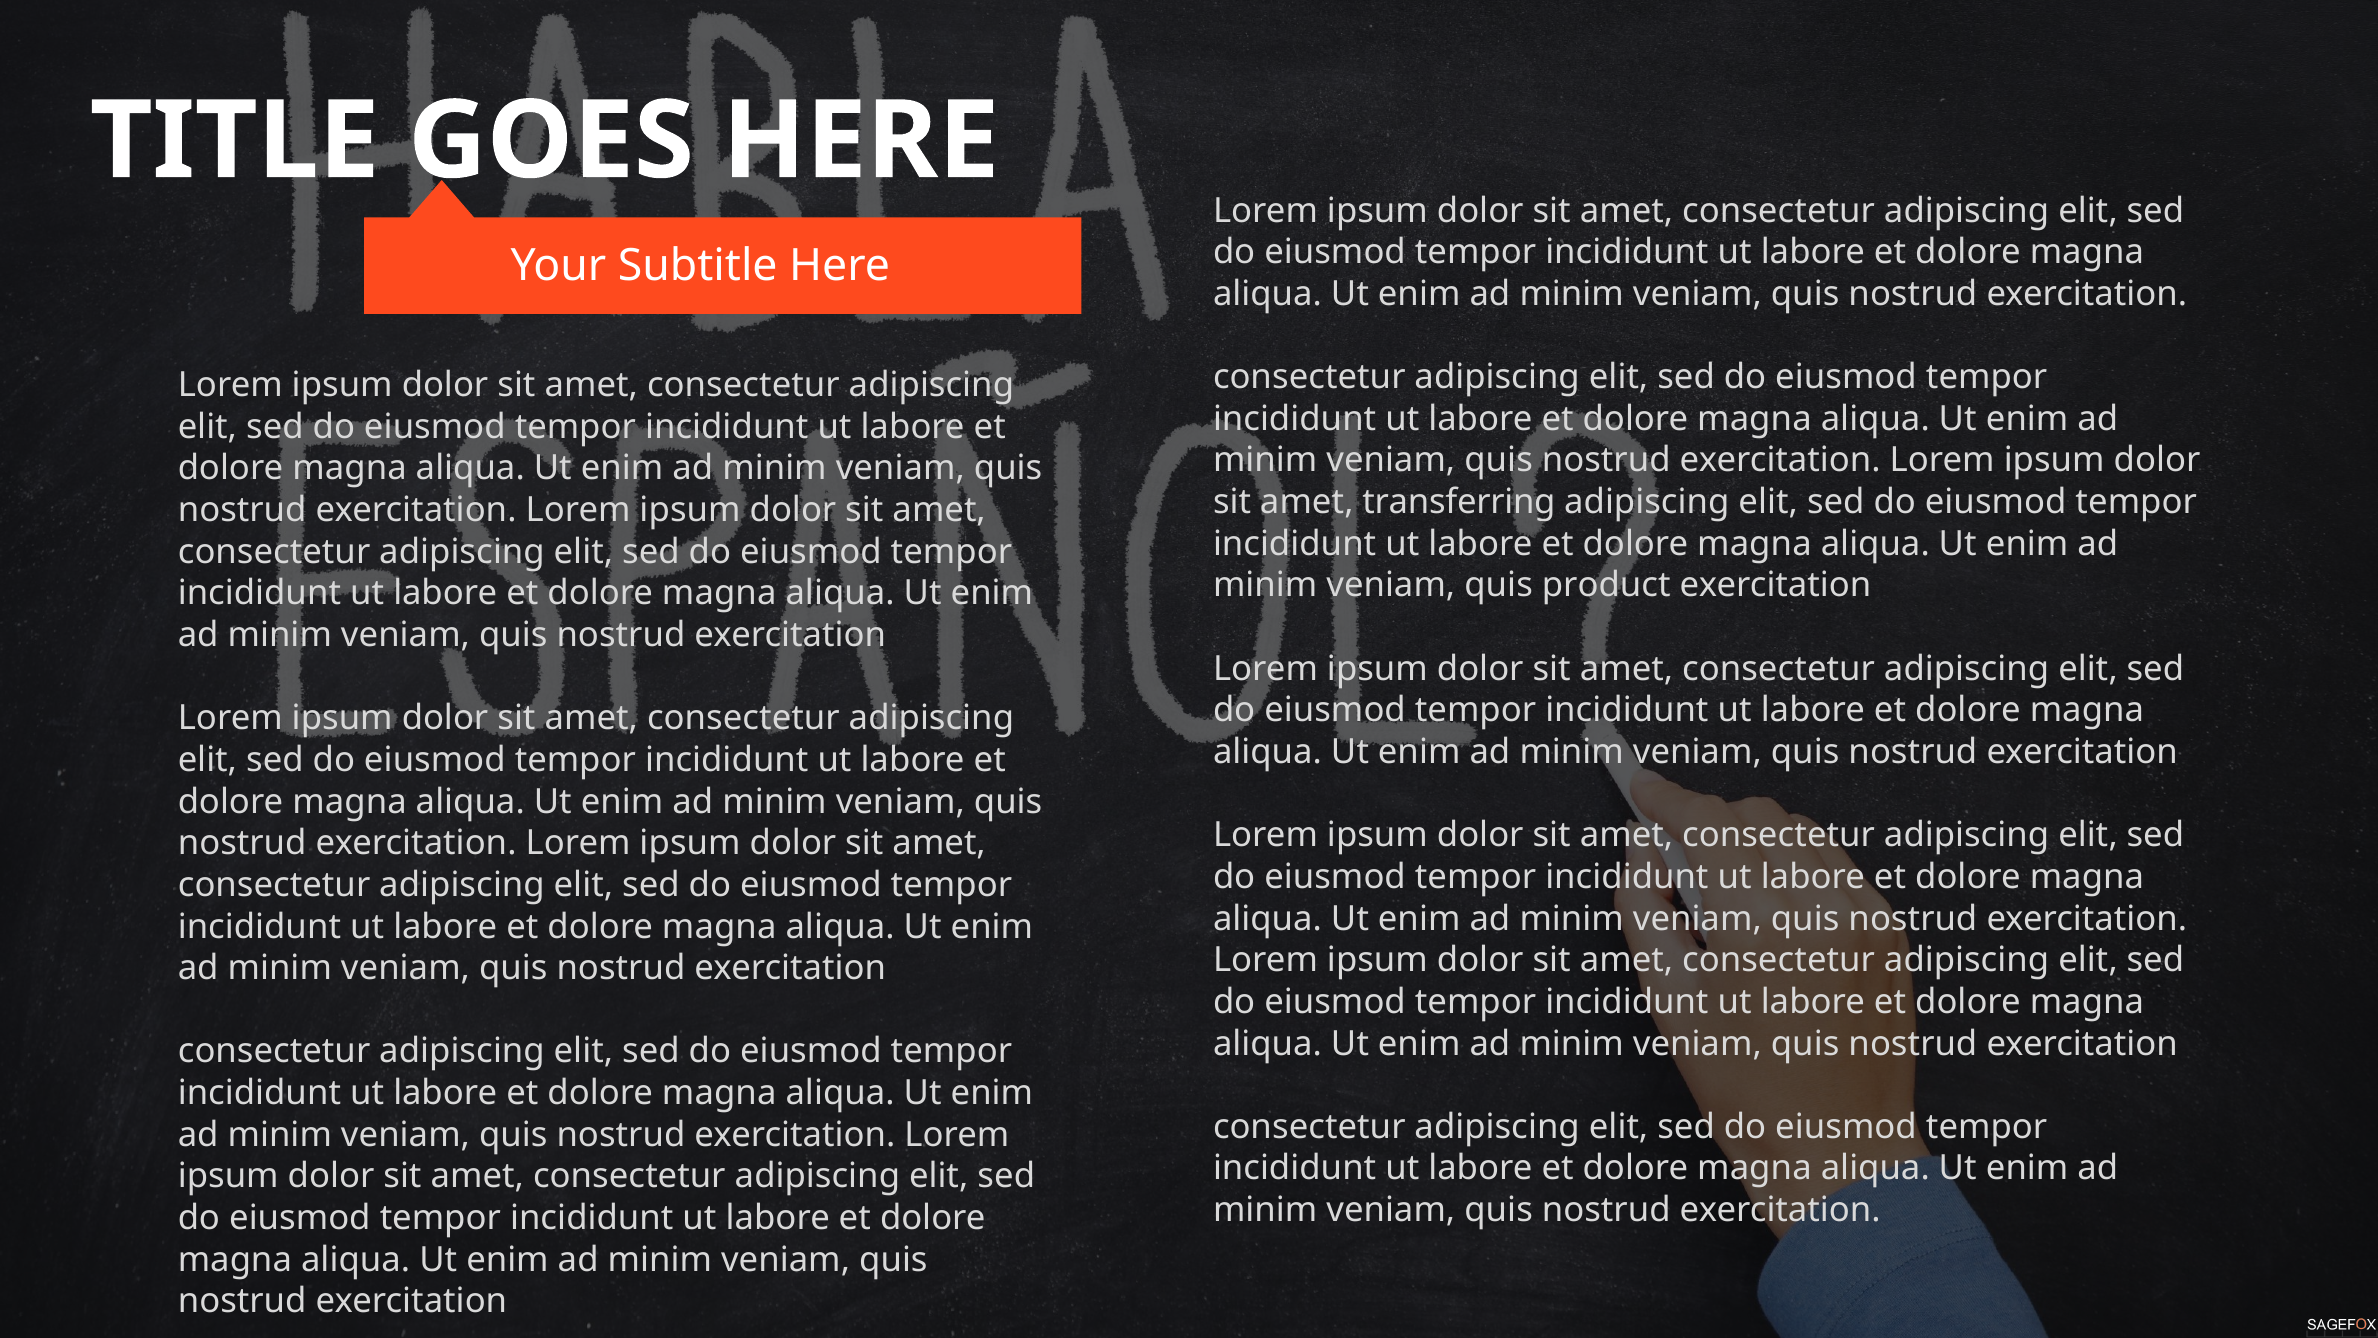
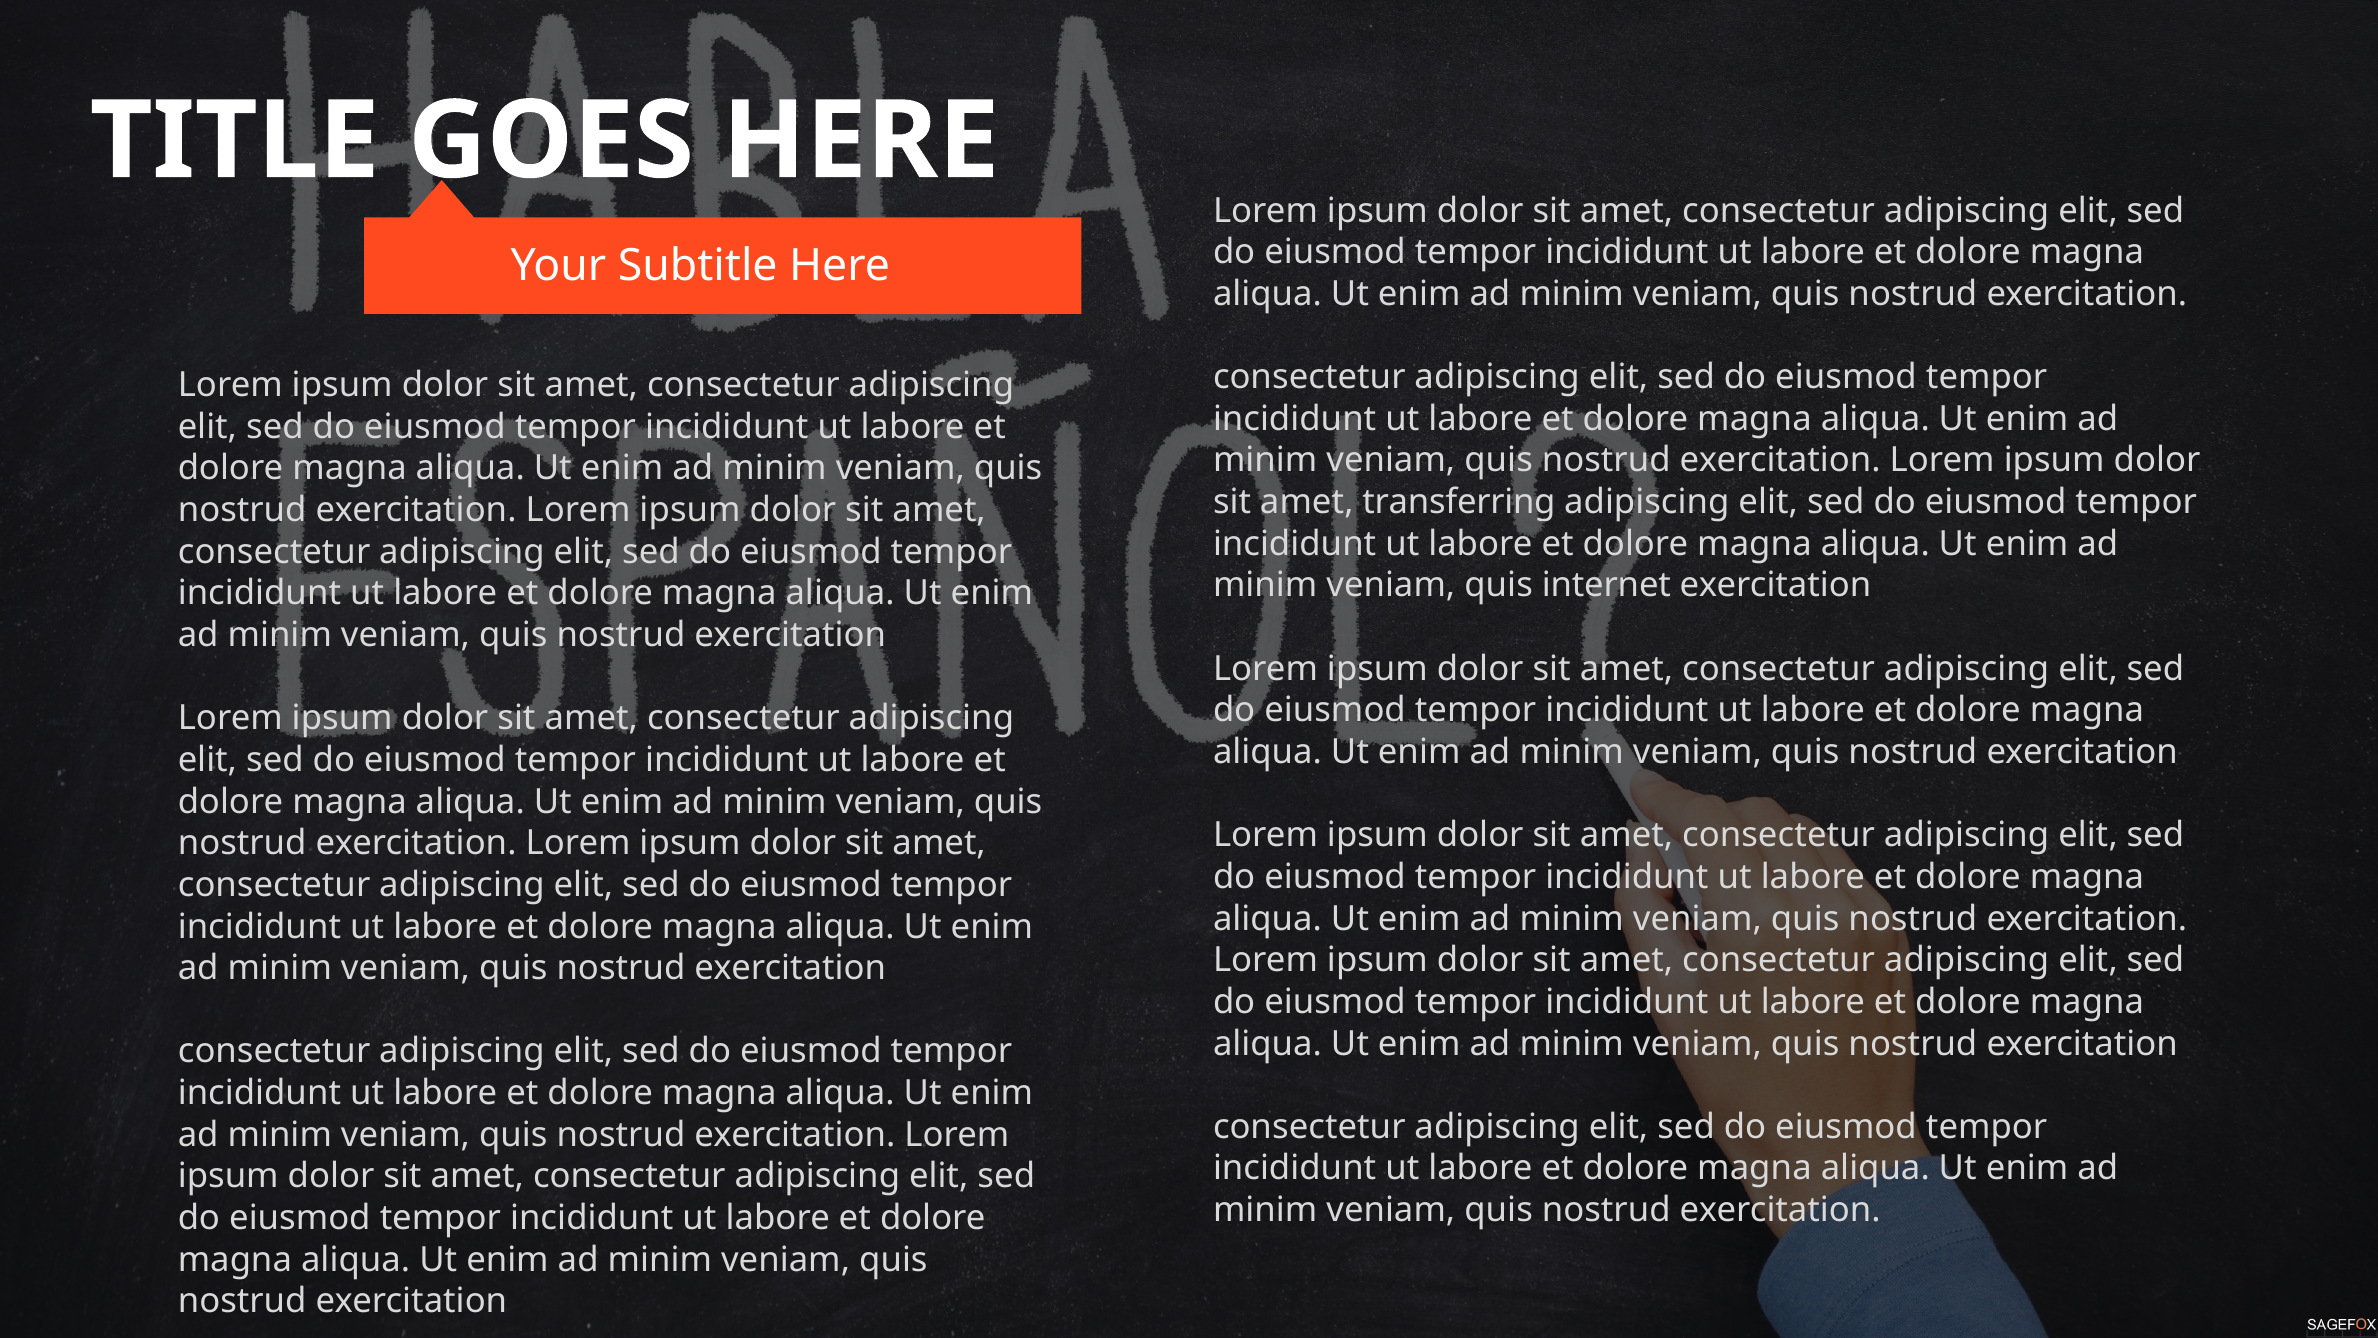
product: product -> internet
